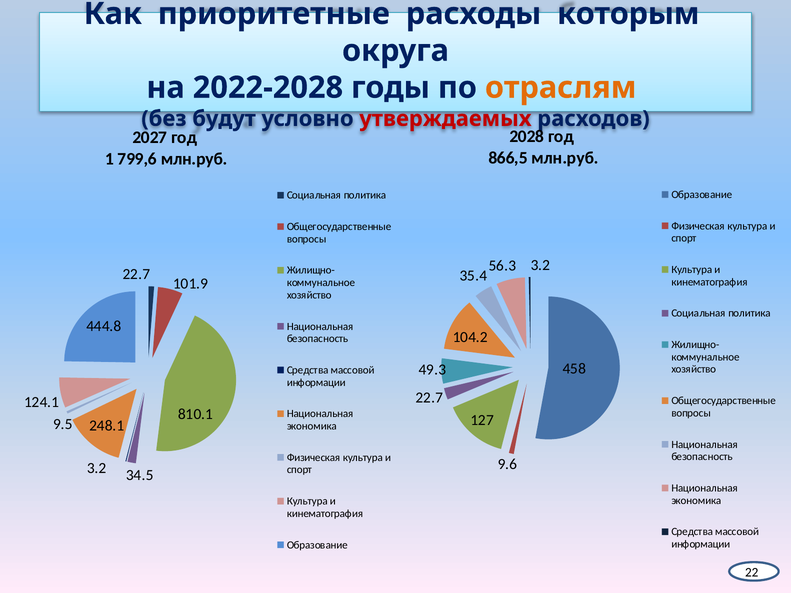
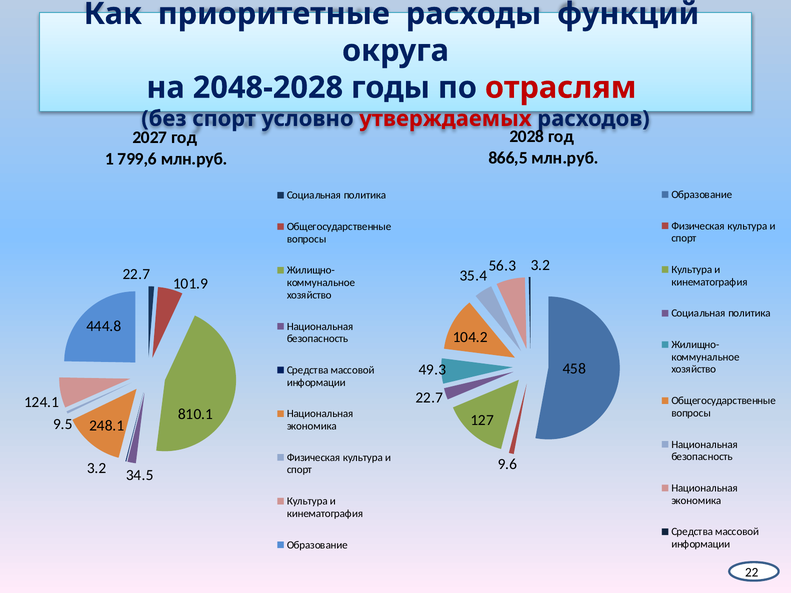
которым: которым -> функций
2022-2028: 2022-2028 -> 2048-2028
отраслям colour: orange -> red
без будут: будут -> спорт
